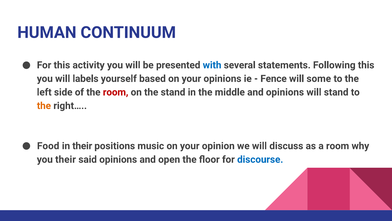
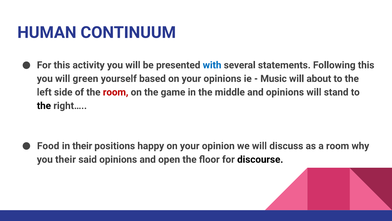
labels: labels -> green
Fence: Fence -> Music
some: some -> about
the stand: stand -> game
the at (44, 106) colour: orange -> black
music: music -> happy
discourse colour: blue -> black
